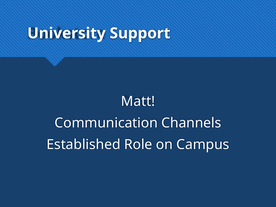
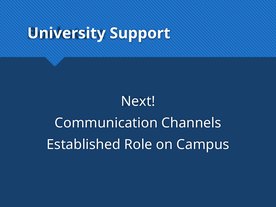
Matt: Matt -> Next
